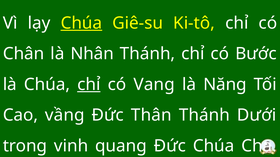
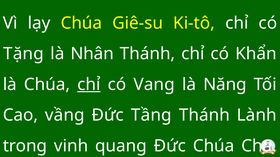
Chúa at (81, 23) underline: present -> none
Chân: Chân -> Tặng
Bước: Bước -> Khẩn
Thân: Thân -> Tầng
Dưới: Dưới -> Lành
